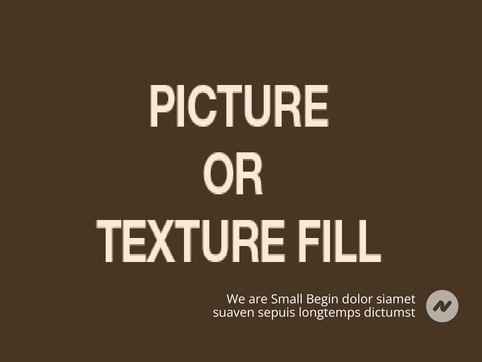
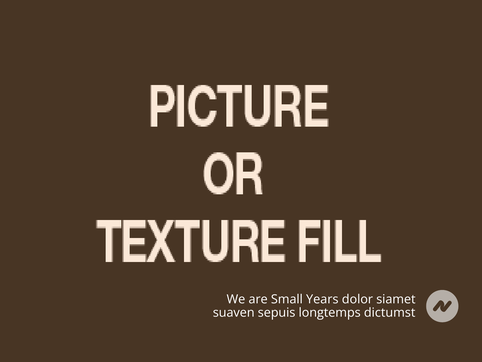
Begin: Begin -> Years
